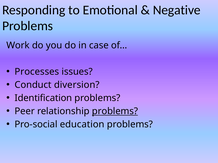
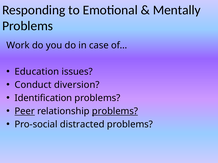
Negative: Negative -> Mentally
Processes: Processes -> Education
Peer underline: none -> present
education: education -> distracted
